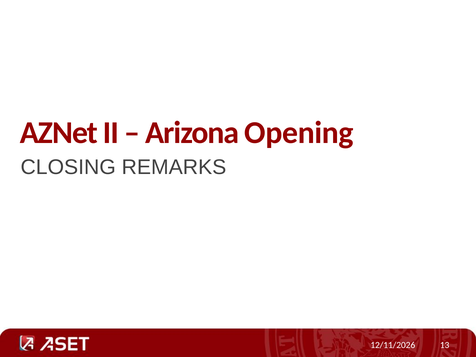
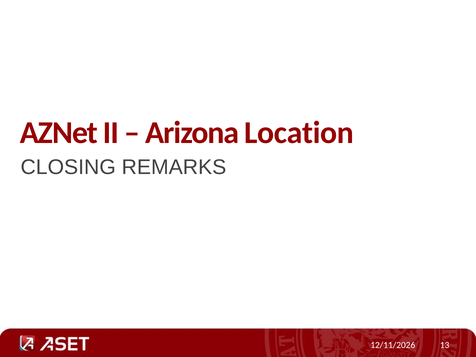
Opening: Opening -> Location
